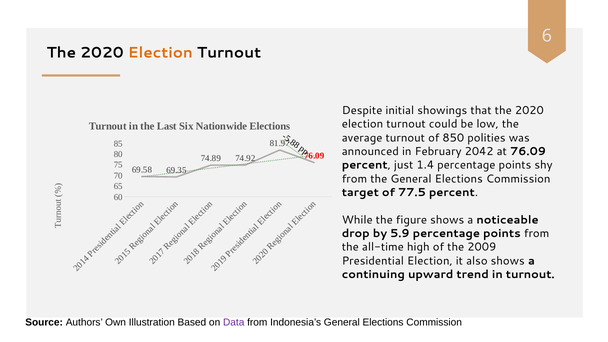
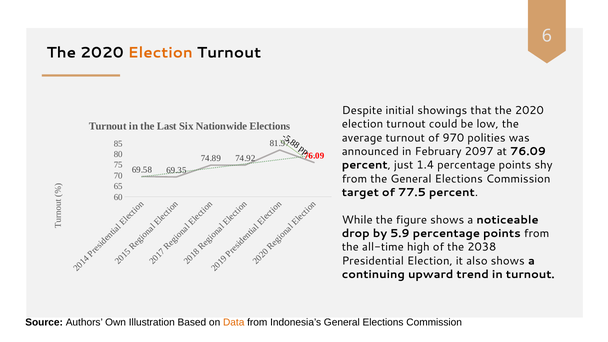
850: 850 -> 970
2042: 2042 -> 2097
2009: 2009 -> 2038
Data colour: purple -> orange
